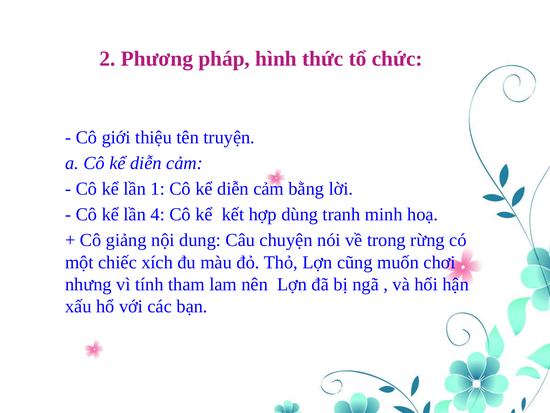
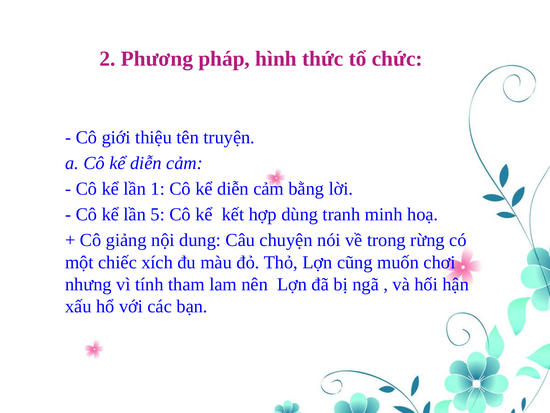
4: 4 -> 5
